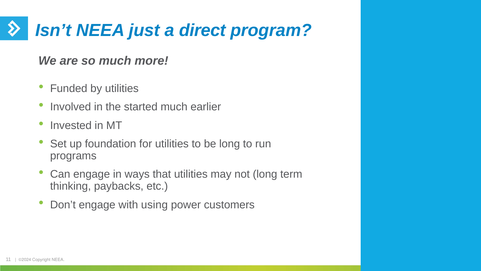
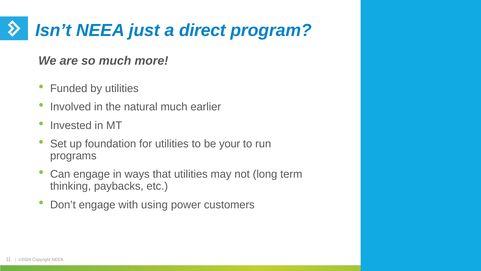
started: started -> natural
be long: long -> your
